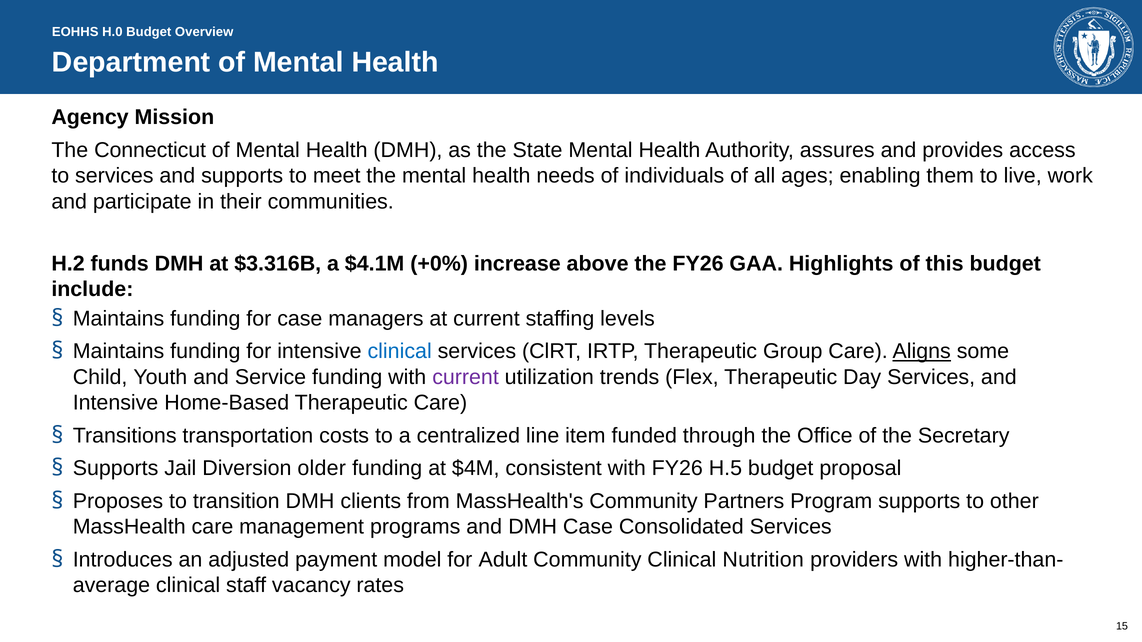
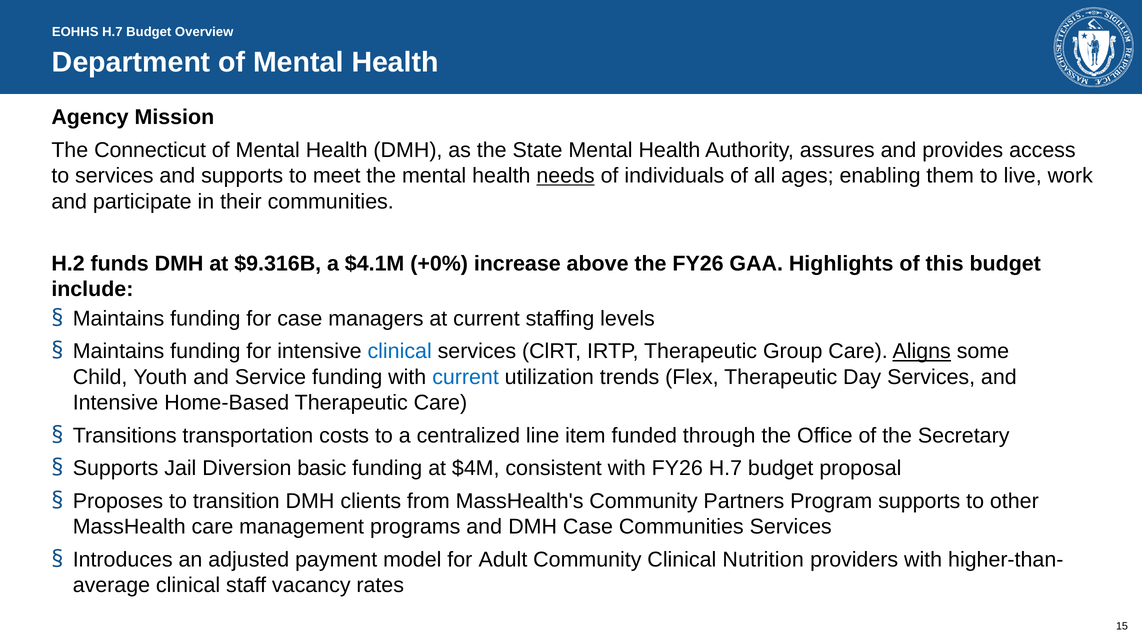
EOHHS H.0: H.0 -> H.7
needs underline: none -> present
$3.316B: $3.316B -> $9.316B
current at (466, 377) colour: purple -> blue
older: older -> basic
FY26 H.5: H.5 -> H.7
Case Consolidated: Consolidated -> Communities
